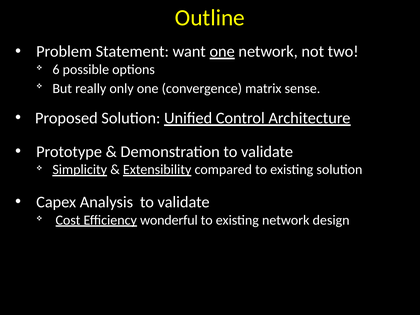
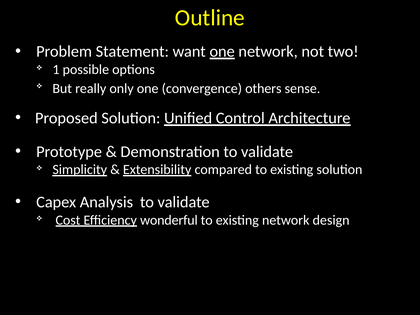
6: 6 -> 1
matrix: matrix -> others
